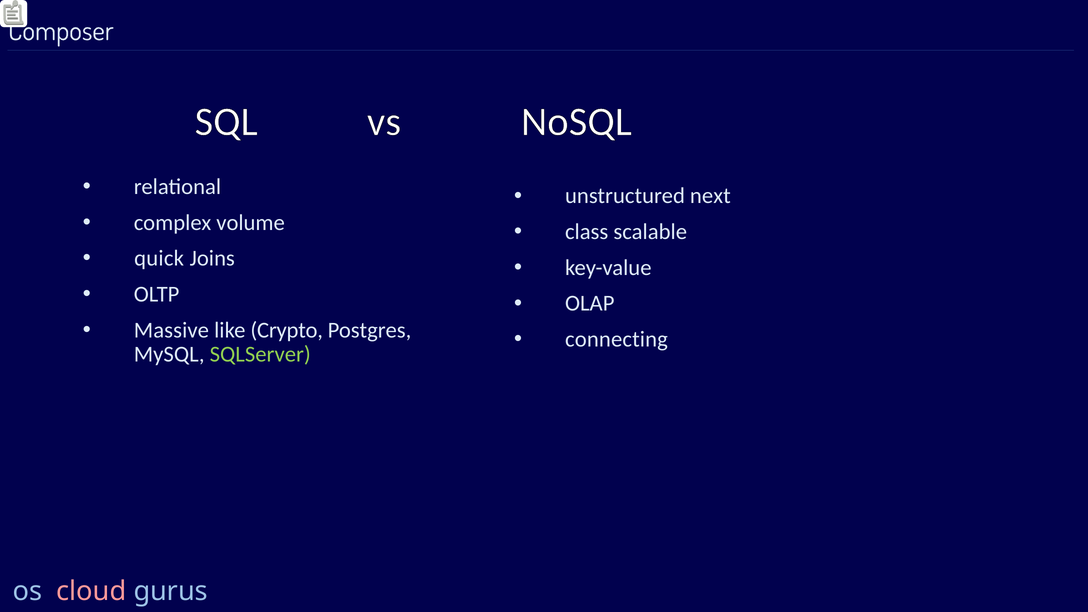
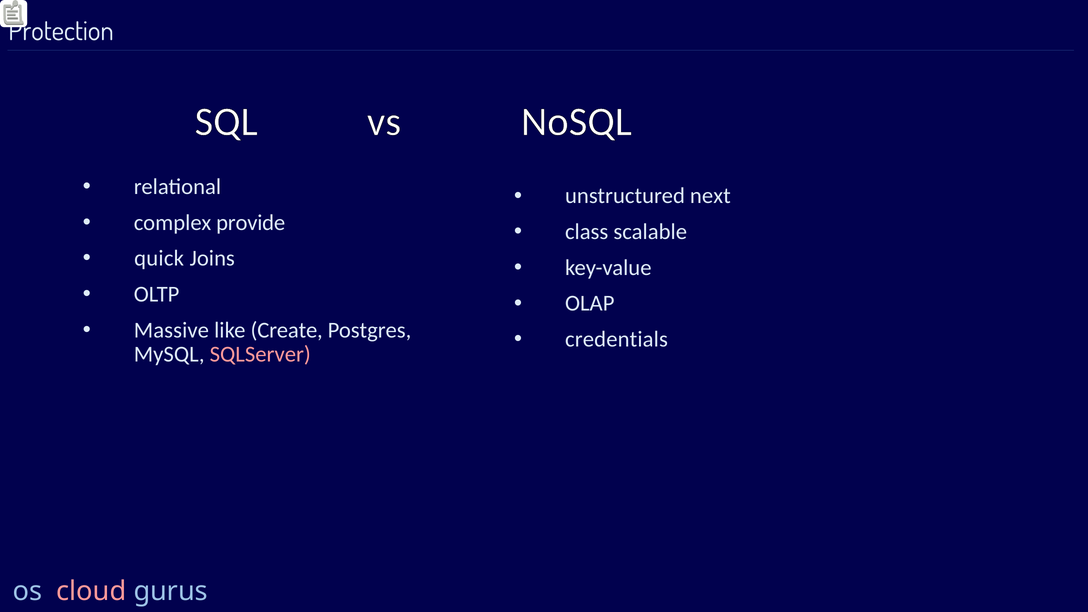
Composer: Composer -> Protection
volume: volume -> provide
Crypto: Crypto -> Create
connecting: connecting -> credentials
SQLServer colour: light green -> pink
